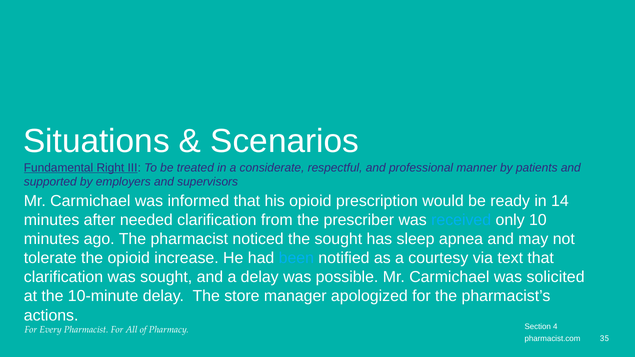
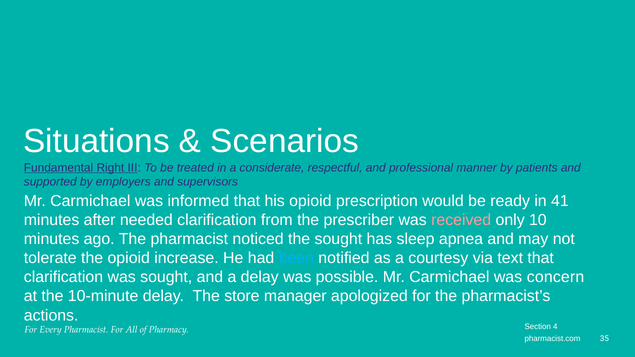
14: 14 -> 41
received colour: light blue -> pink
solicited: solicited -> concern
